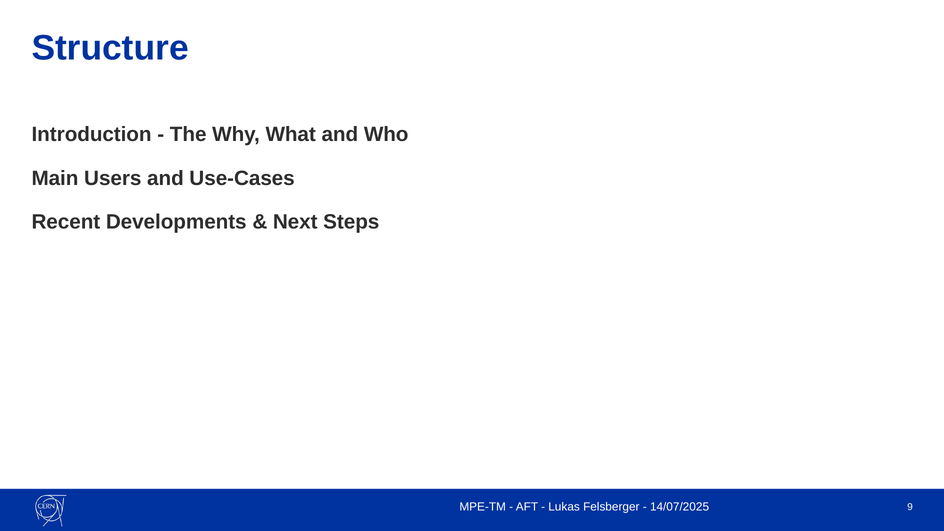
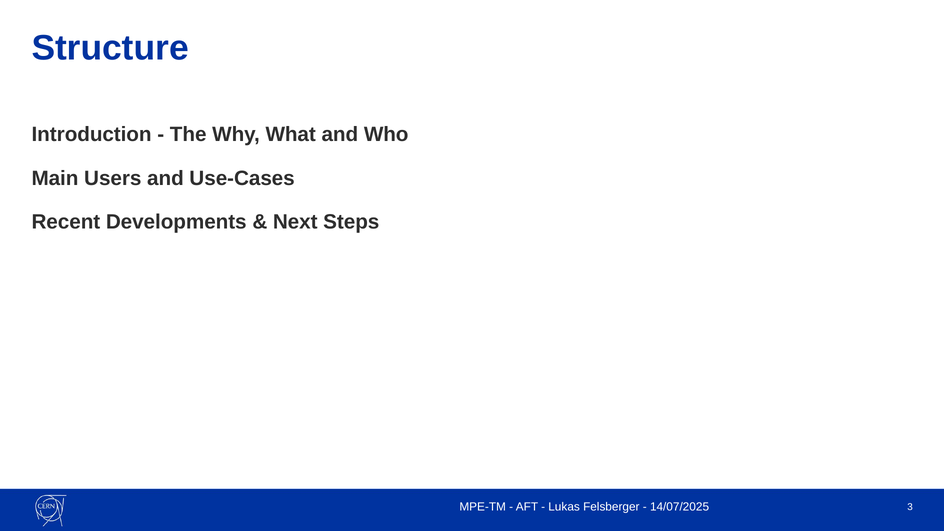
9: 9 -> 3
